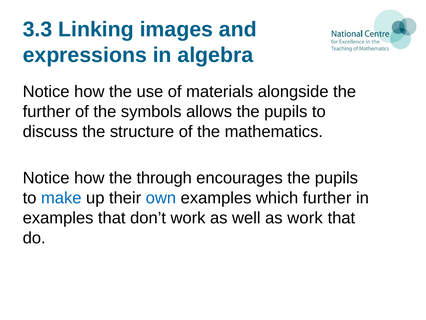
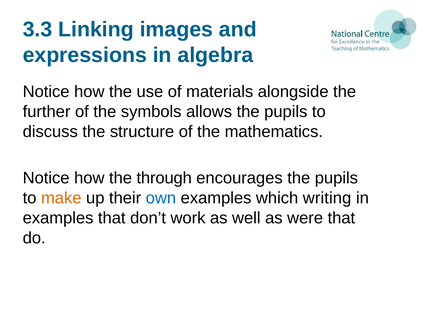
make colour: blue -> orange
which further: further -> writing
as work: work -> were
